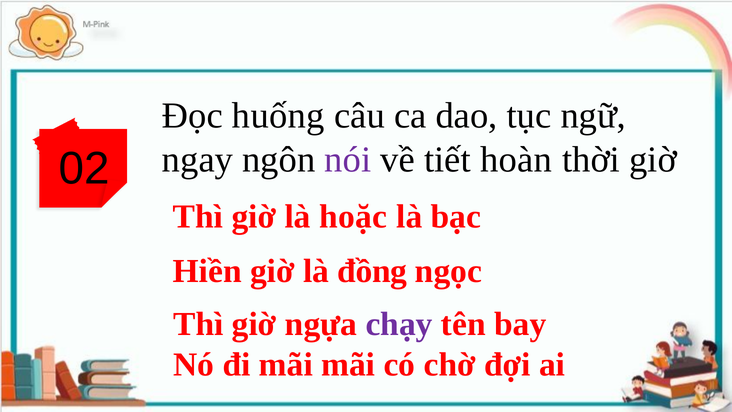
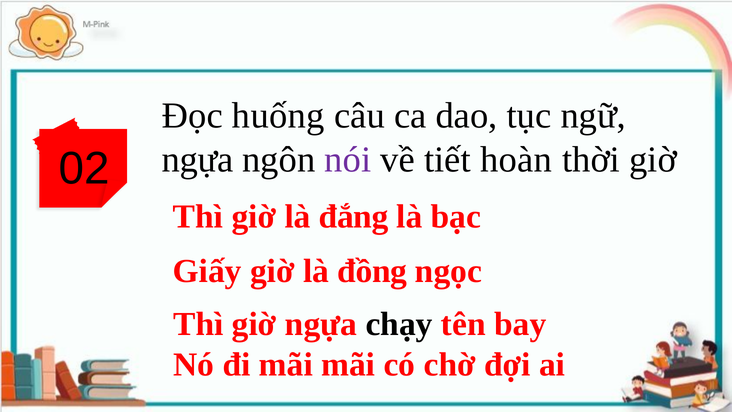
ngay at (197, 159): ngay -> ngựa
hoặc: hoặc -> đắng
Hiền: Hiền -> Giấy
chạy colour: purple -> black
